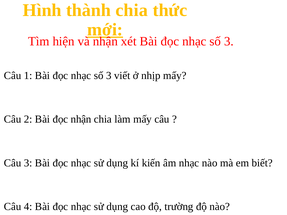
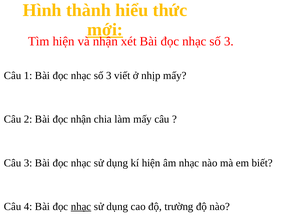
thành chia: chia -> hiểu
kí kiến: kiến -> hiện
nhạc at (81, 207) underline: none -> present
